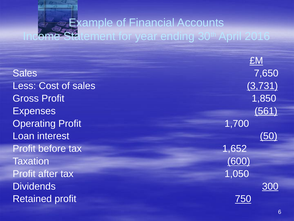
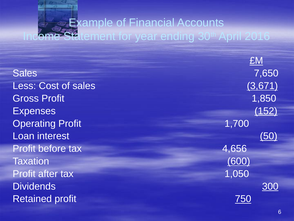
3,731: 3,731 -> 3,671
561: 561 -> 152
1,652: 1,652 -> 4,656
